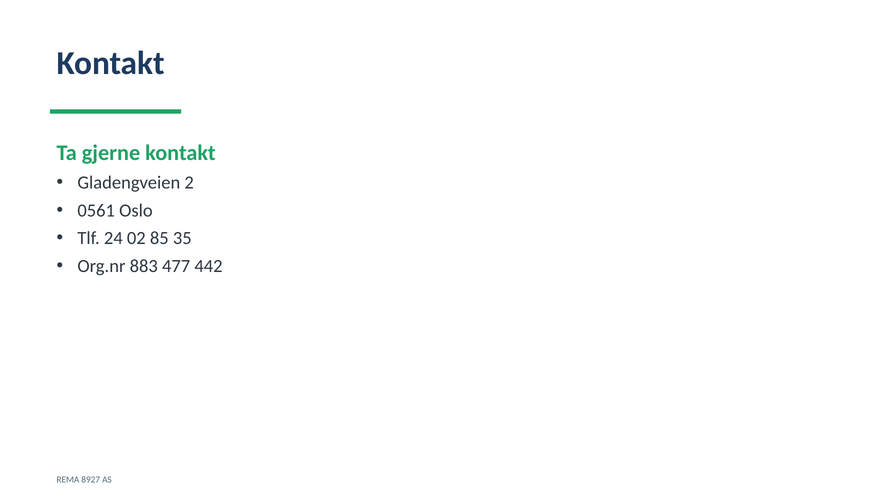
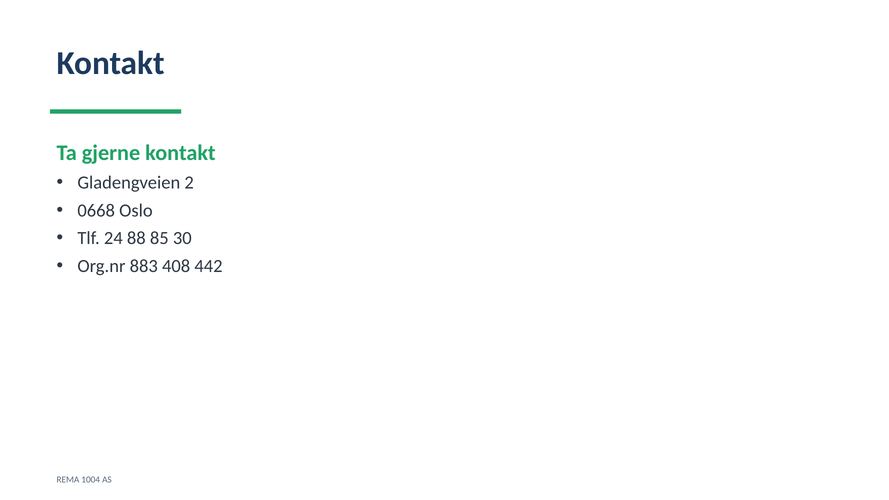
0561: 0561 -> 0668
02: 02 -> 88
35: 35 -> 30
477: 477 -> 408
8927: 8927 -> 1004
